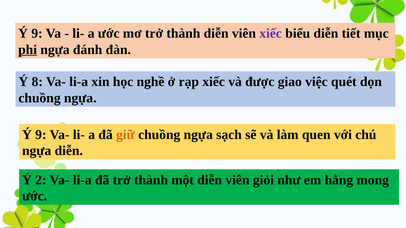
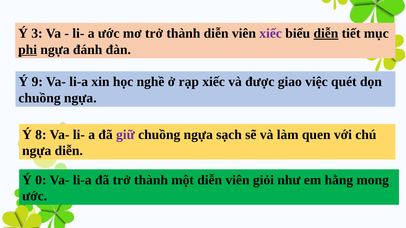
9 at (37, 33): 9 -> 3
diễn at (326, 33) underline: none -> present
8: 8 -> 9
9 at (41, 135): 9 -> 8
giữ colour: orange -> purple
2: 2 -> 0
